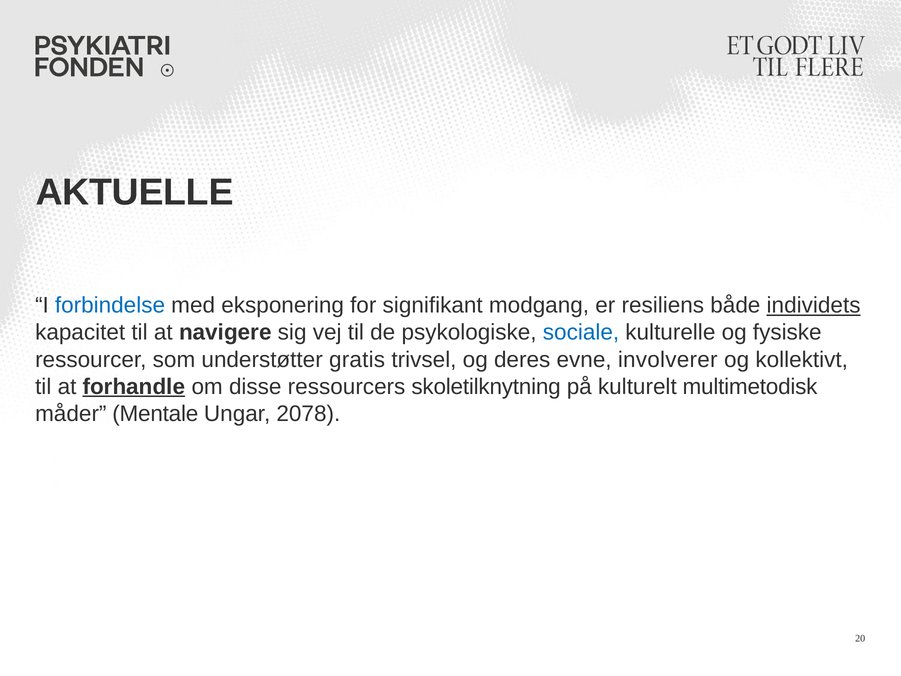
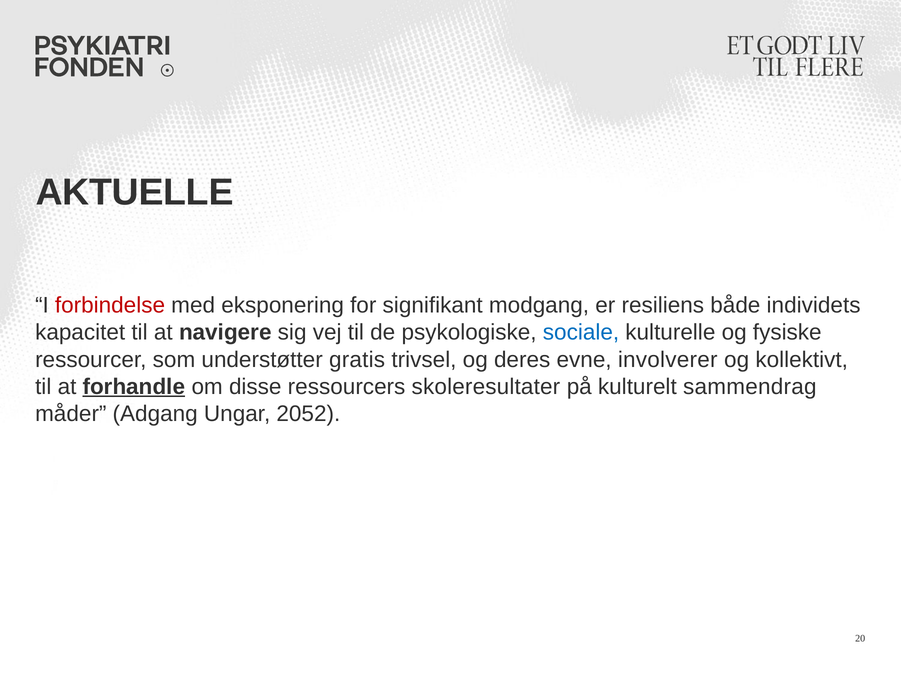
forbindelse colour: blue -> red
individets underline: present -> none
skoletilknytning: skoletilknytning -> skoleresultater
multimetodisk: multimetodisk -> sammendrag
Mentale: Mentale -> Adgang
2078: 2078 -> 2052
